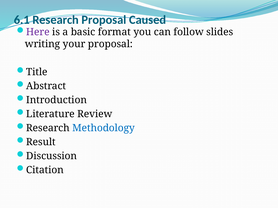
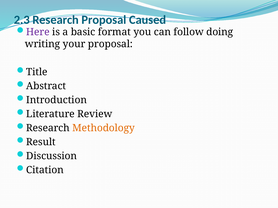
6.1: 6.1 -> 2.3
slides: slides -> doing
Methodology colour: blue -> orange
